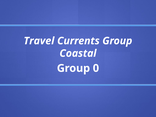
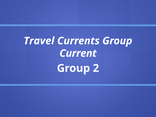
Coastal: Coastal -> Current
0: 0 -> 2
